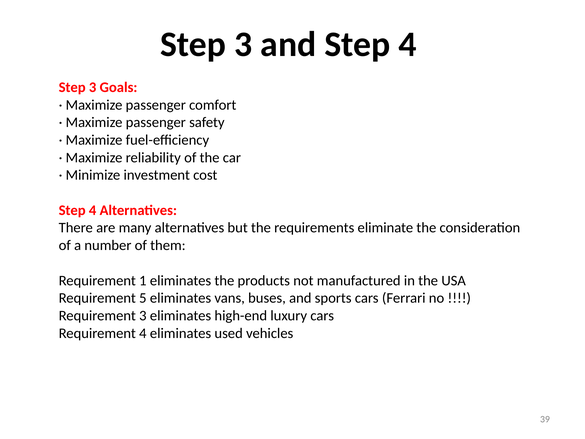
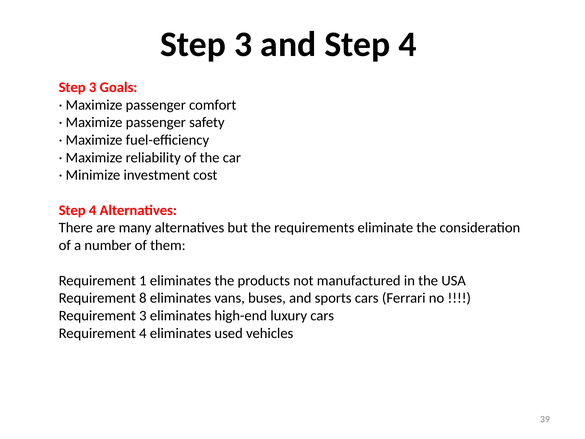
5: 5 -> 8
